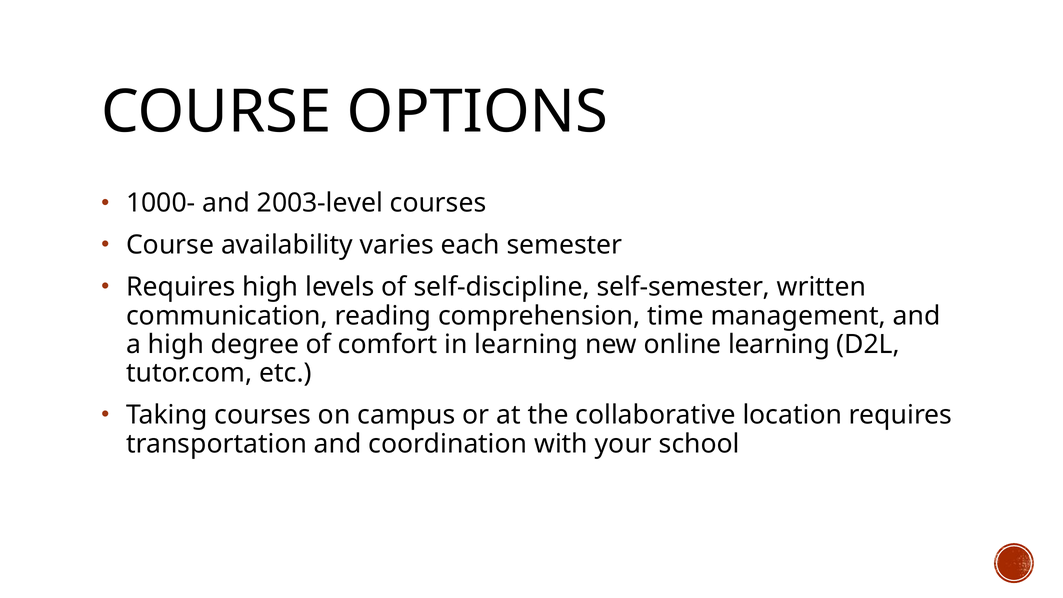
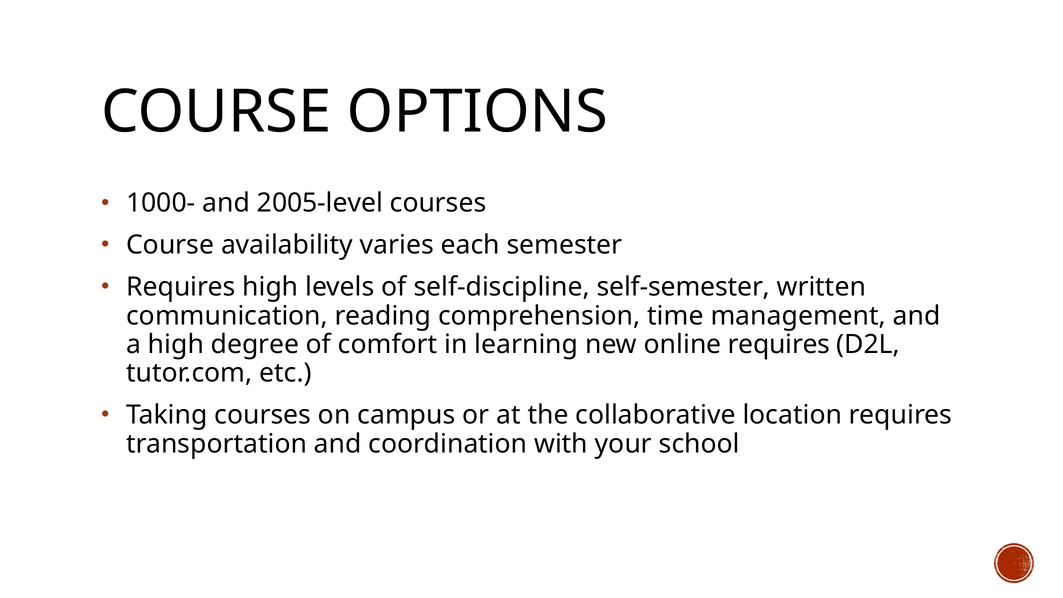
2003-level: 2003-level -> 2005-level
online learning: learning -> requires
